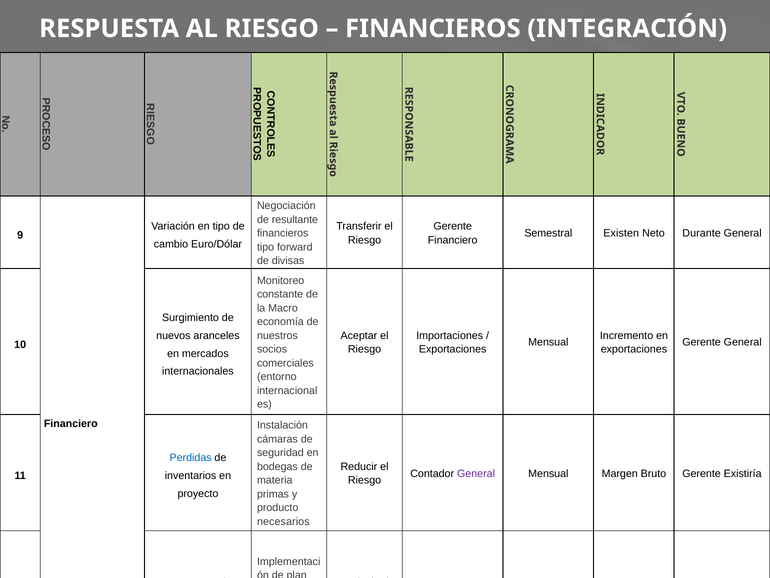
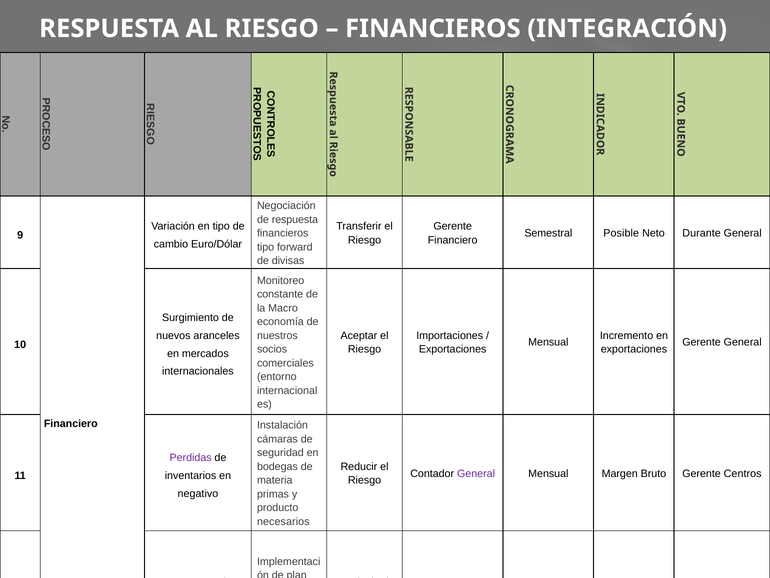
de resultante: resultante -> respuesta
Existen: Existen -> Posible
Perdidas colour: blue -> purple
Existiría: Existiría -> Centros
proyecto: proyecto -> negativo
